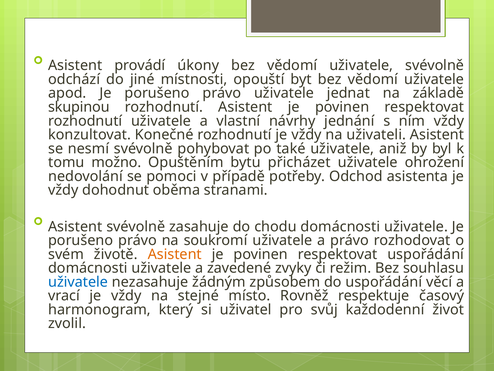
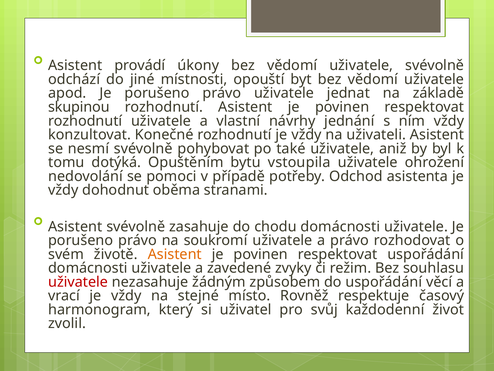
možno: možno -> dotýká
přicházet: přicházet -> vstoupila
uživatele at (78, 282) colour: blue -> red
